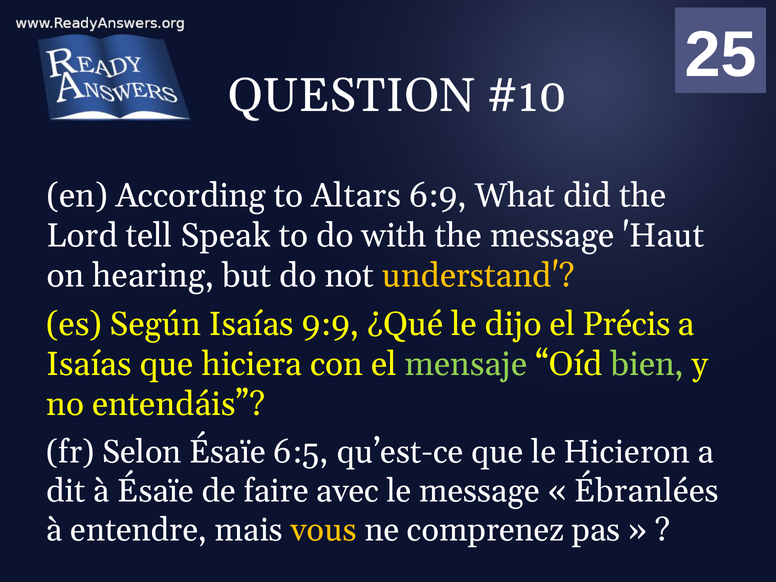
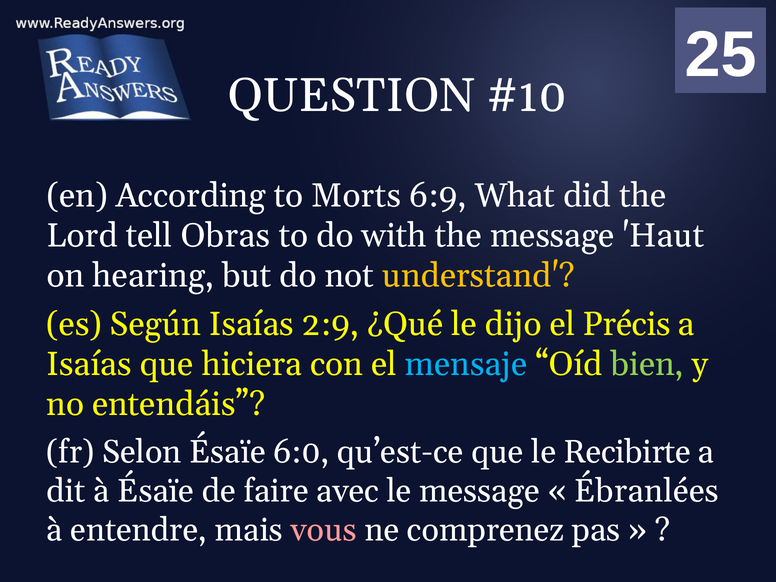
Altars: Altars -> Morts
Speak: Speak -> Obras
9:9: 9:9 -> 2:9
mensaje colour: light green -> light blue
6:5: 6:5 -> 6:0
Hicieron: Hicieron -> Recibirte
vous colour: yellow -> pink
